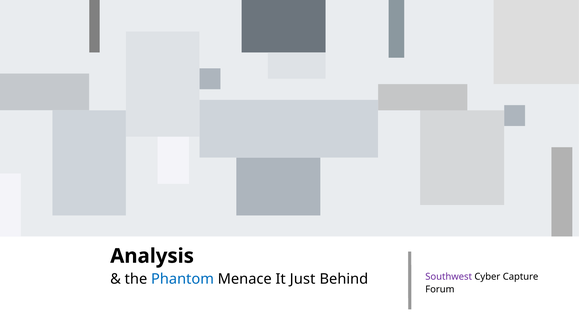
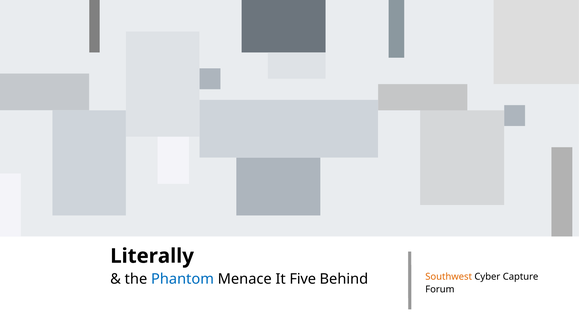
Analysis: Analysis -> Literally
Just: Just -> Five
Southwest colour: purple -> orange
